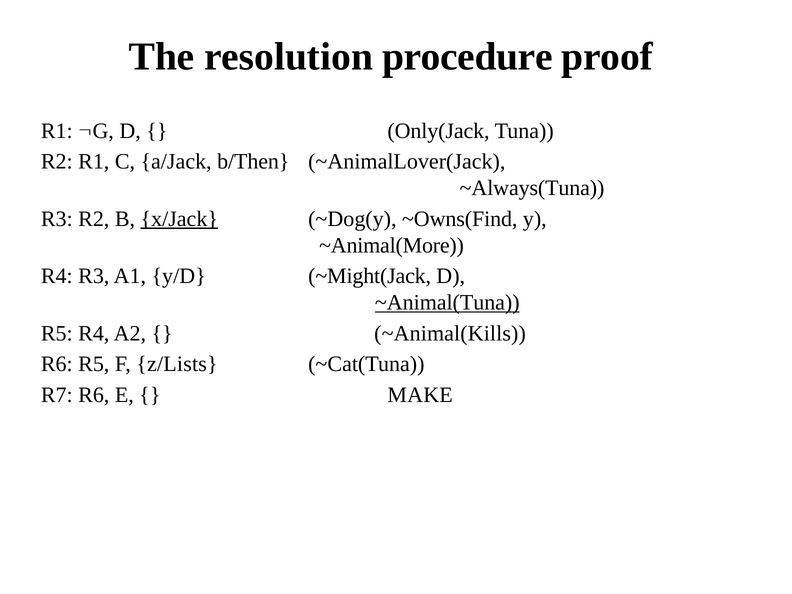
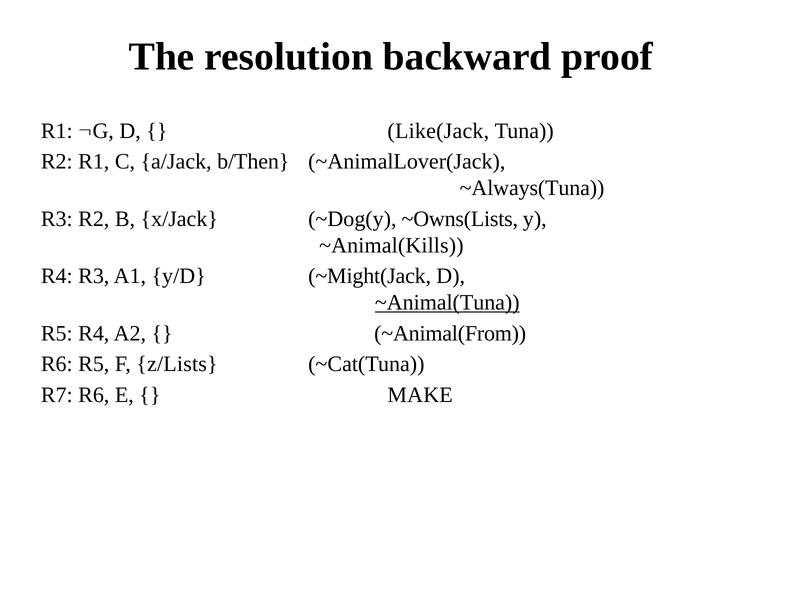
procedure: procedure -> backward
Only(Jack: Only(Jack -> Like(Jack
x/Jack underline: present -> none
~Owns(Find: ~Owns(Find -> ~Owns(Lists
~Animal(More: ~Animal(More -> ~Animal(Kills
~Animal(Kills: ~Animal(Kills -> ~Animal(From
